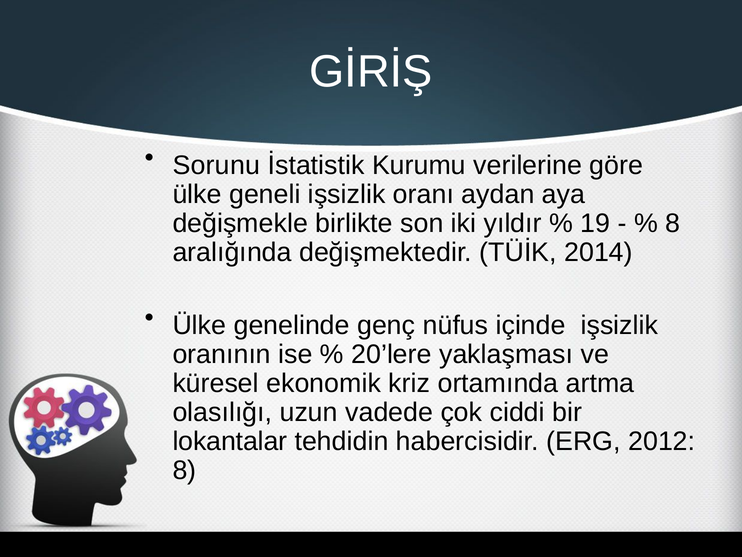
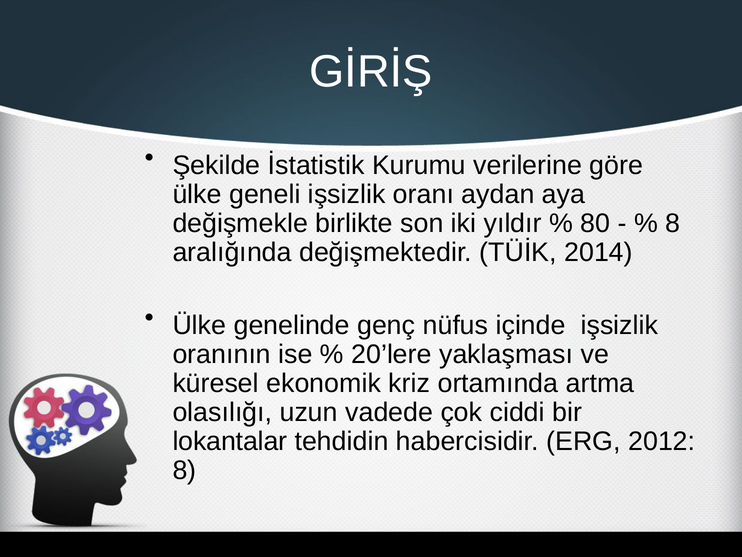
Sorunu: Sorunu -> Şekilde
19: 19 -> 80
